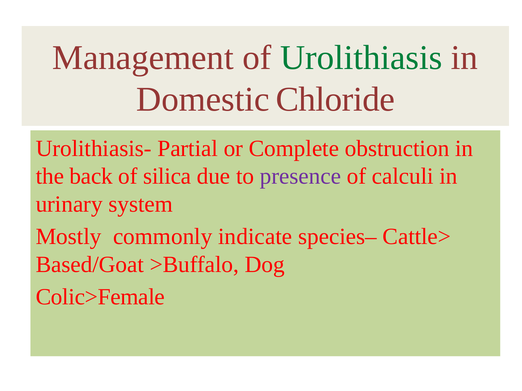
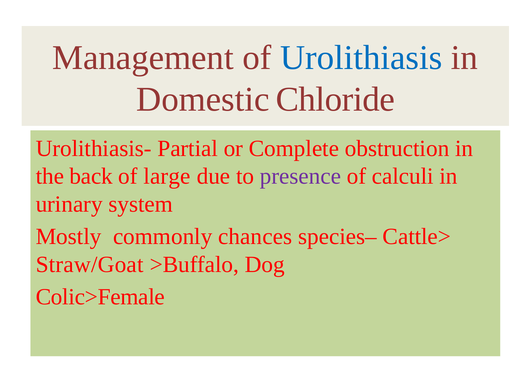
Urolithiasis colour: green -> blue
silica: silica -> large
indicate: indicate -> chances
Based/Goat: Based/Goat -> Straw/Goat
